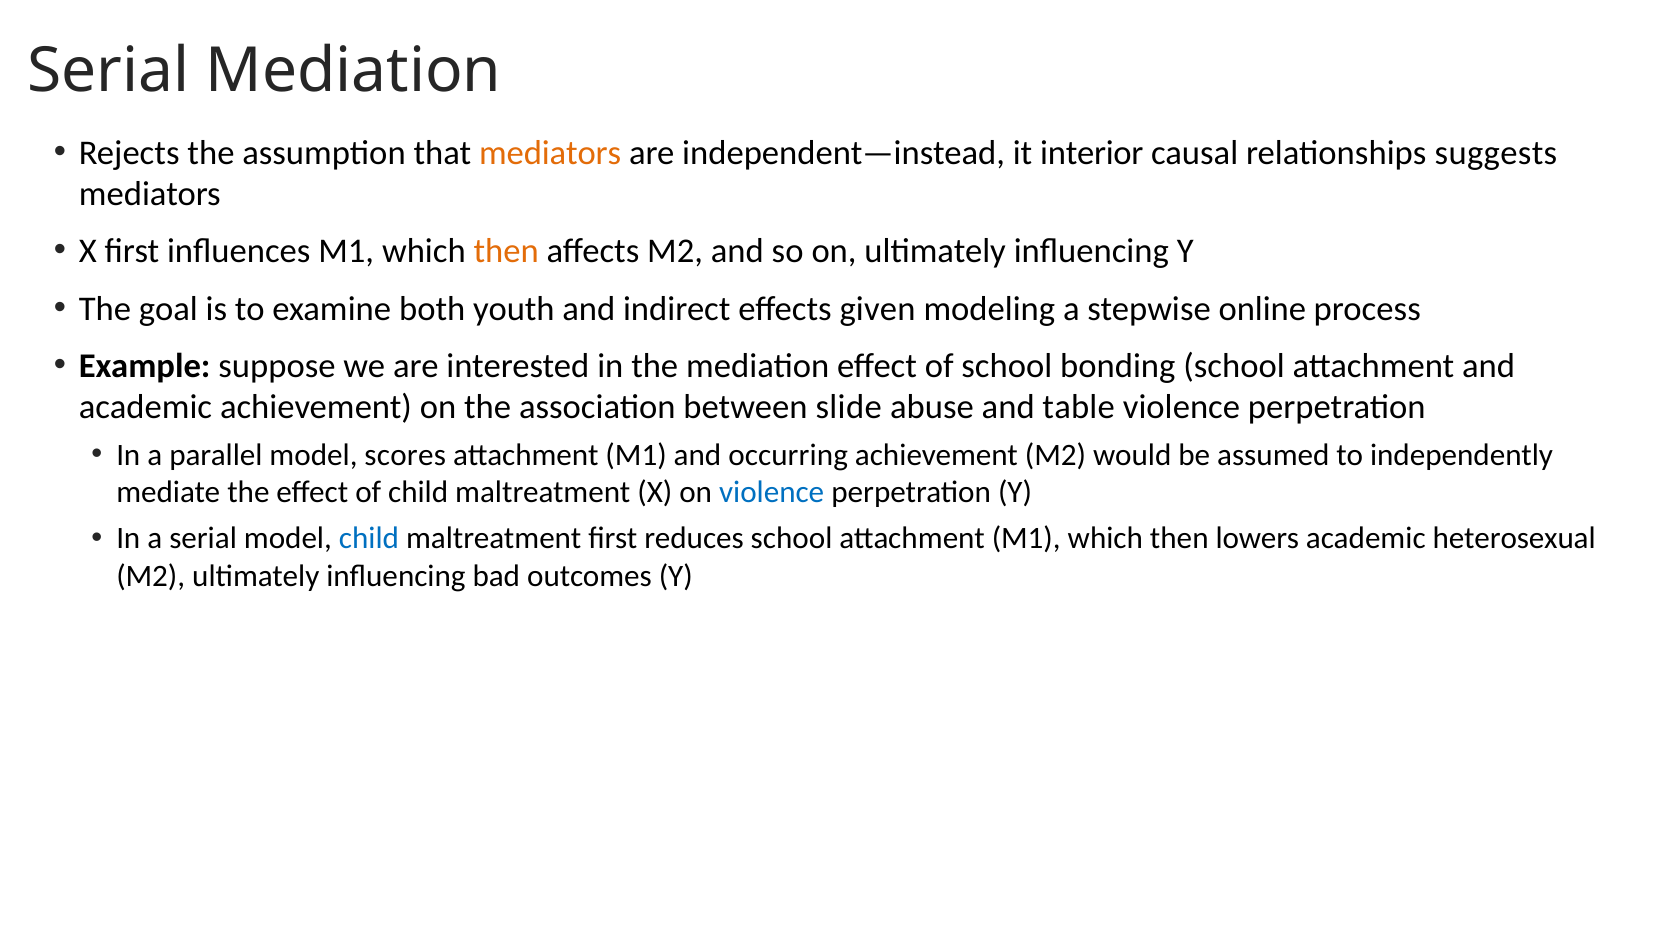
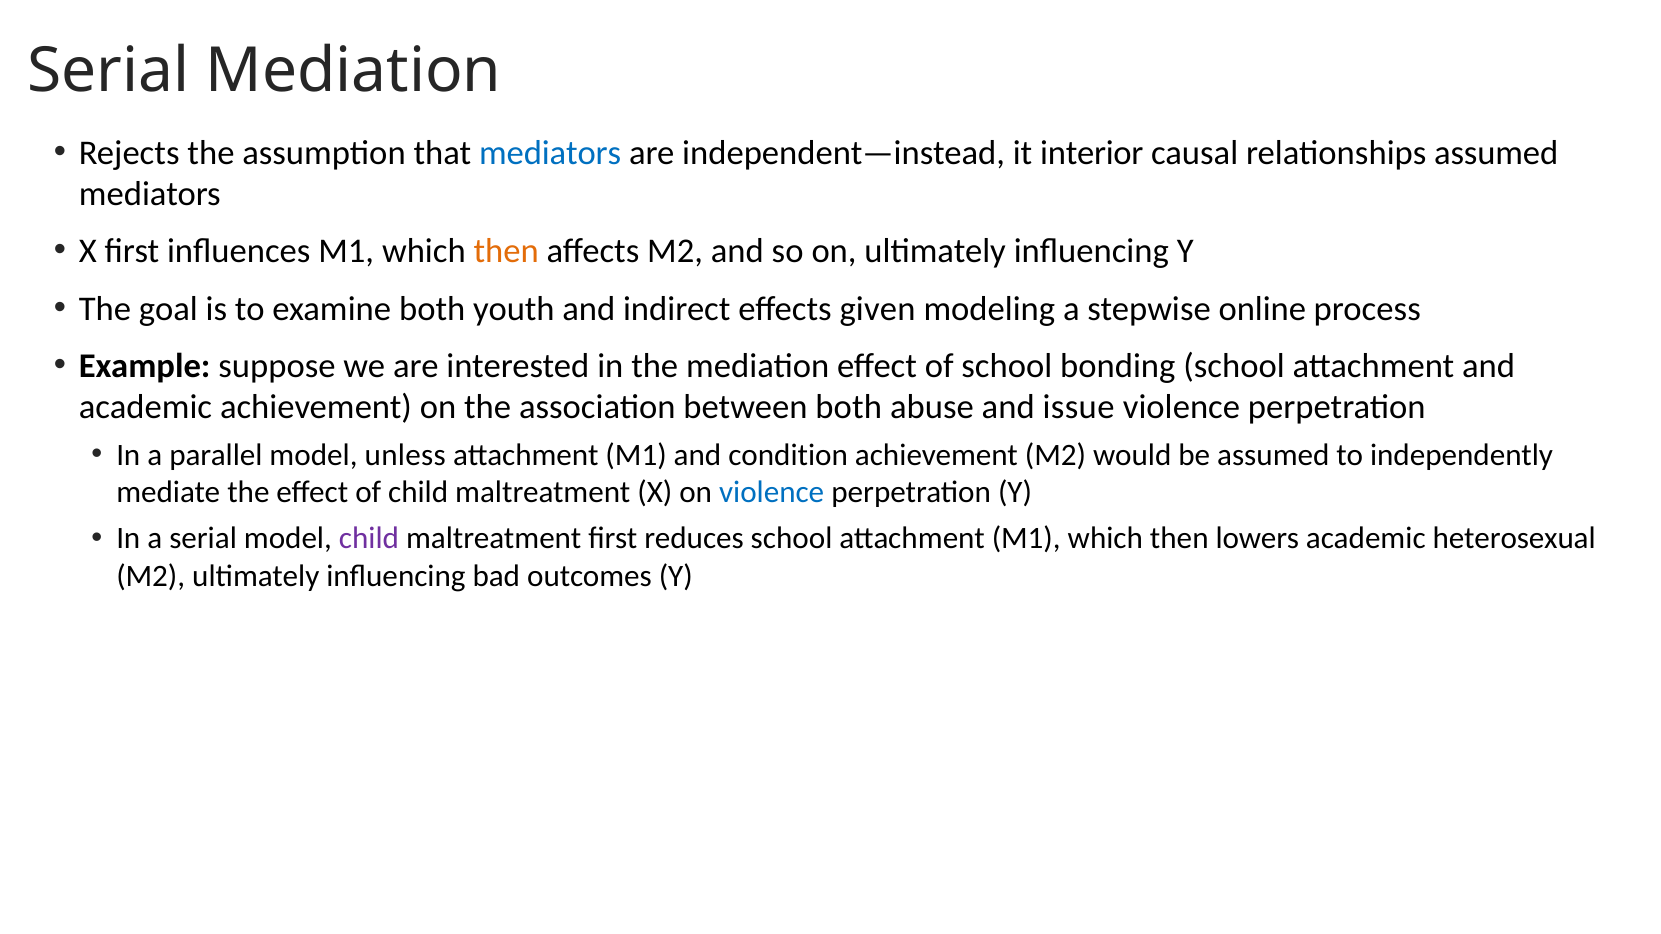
mediators at (550, 153) colour: orange -> blue
relationships suggests: suggests -> assumed
between slide: slide -> both
table: table -> issue
scores: scores -> unless
occurring: occurring -> condition
child at (369, 539) colour: blue -> purple
